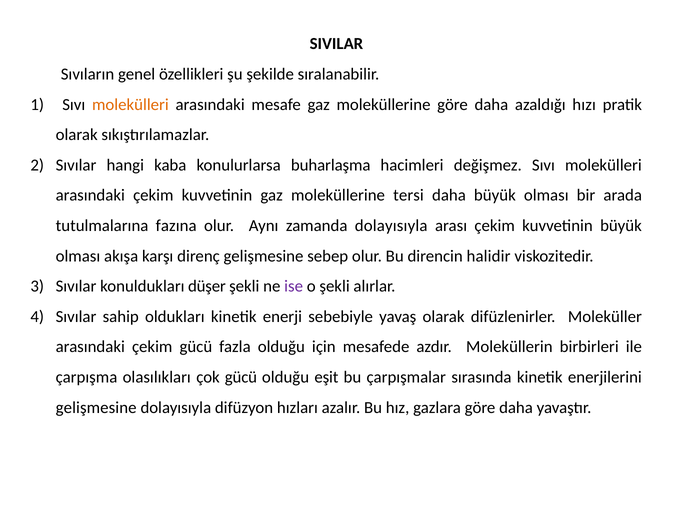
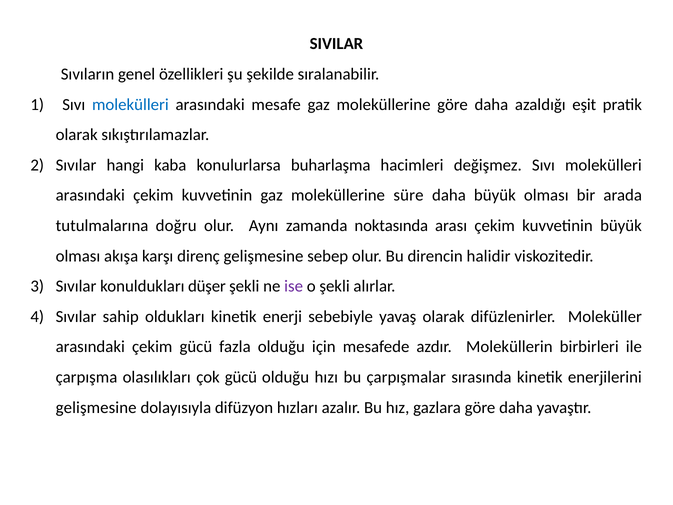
molekülleri at (130, 104) colour: orange -> blue
hızı: hızı -> eşit
tersi: tersi -> süre
fazına: fazına -> doğru
zamanda dolayısıyla: dolayısıyla -> noktasında
eşit: eşit -> hızı
